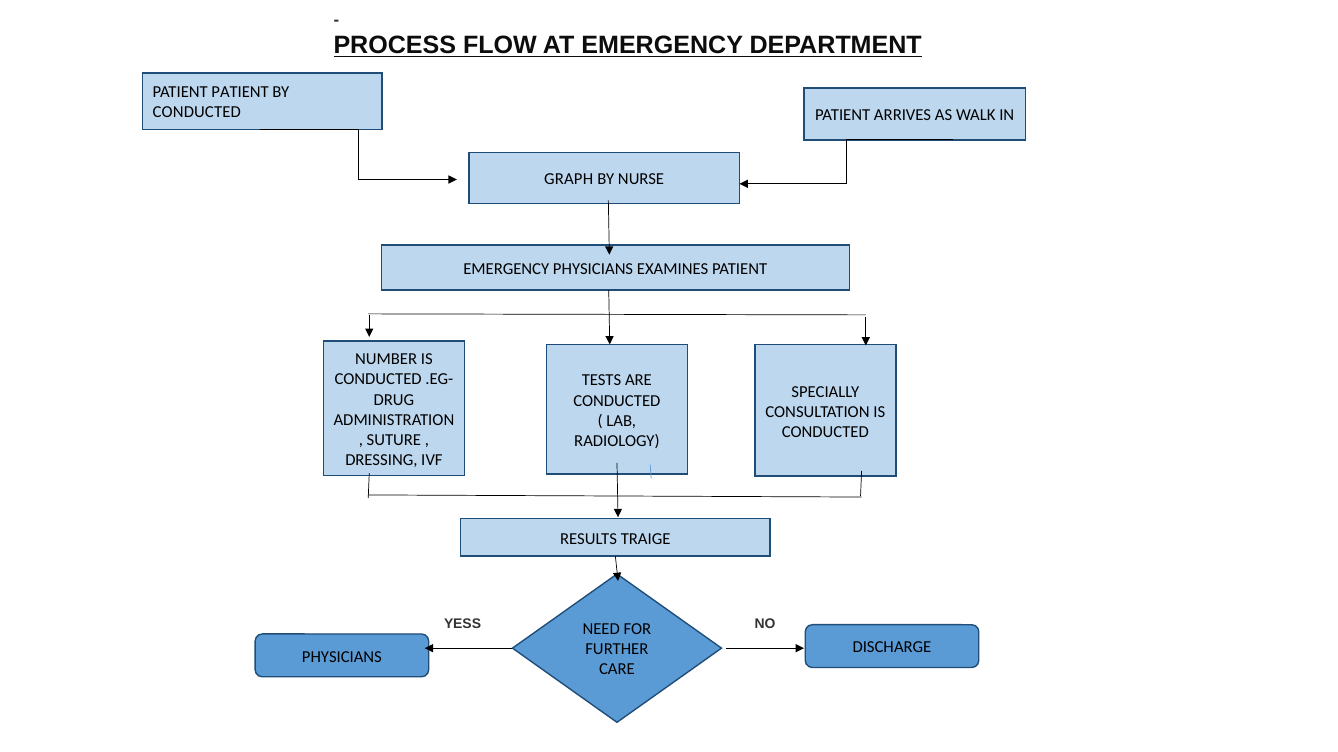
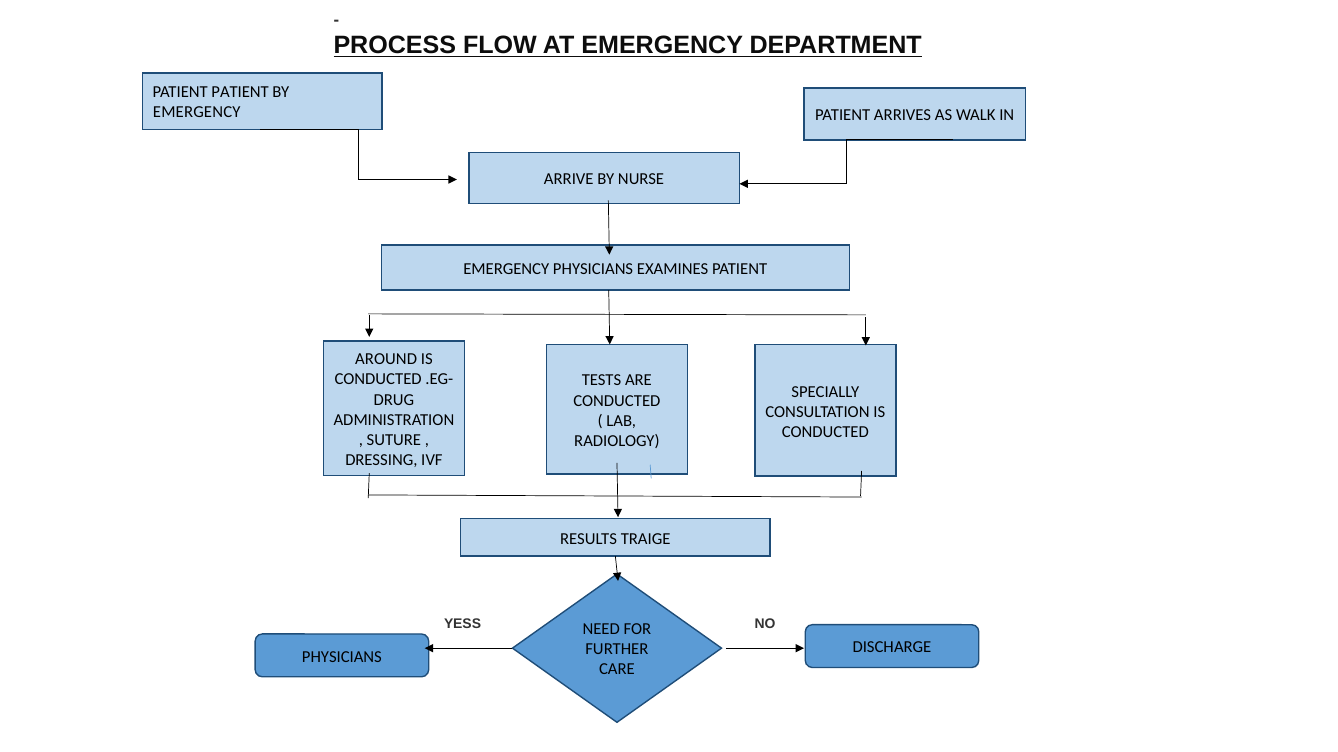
CONDUCTED at (197, 112): CONDUCTED -> EMERGENCY
GRAPH: GRAPH -> ARRIVE
NUMBER: NUMBER -> AROUND
